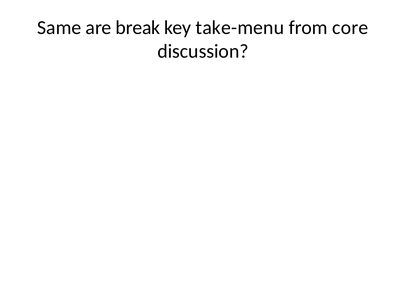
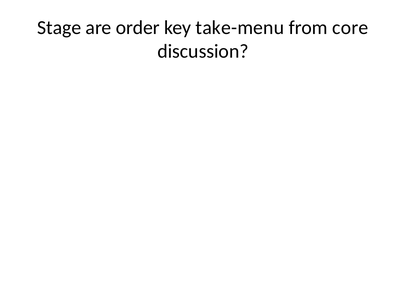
Same: Same -> Stage
break: break -> order
